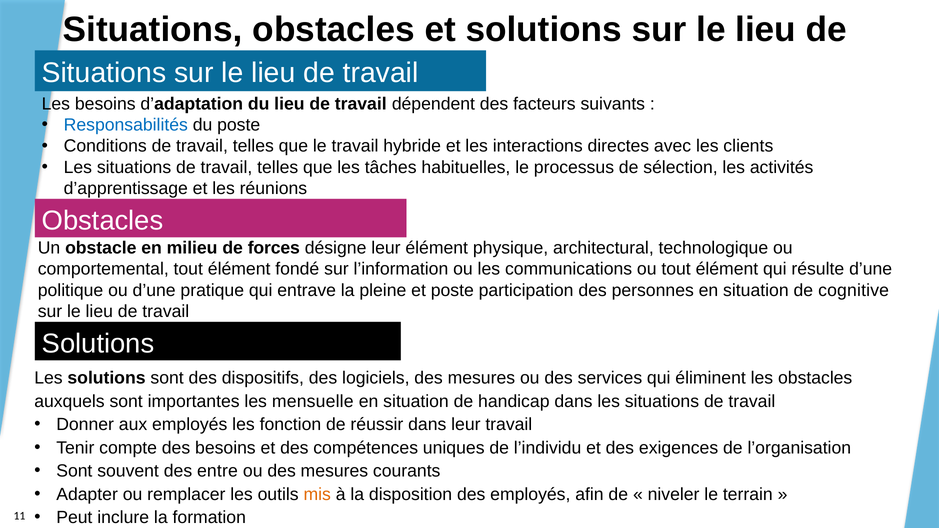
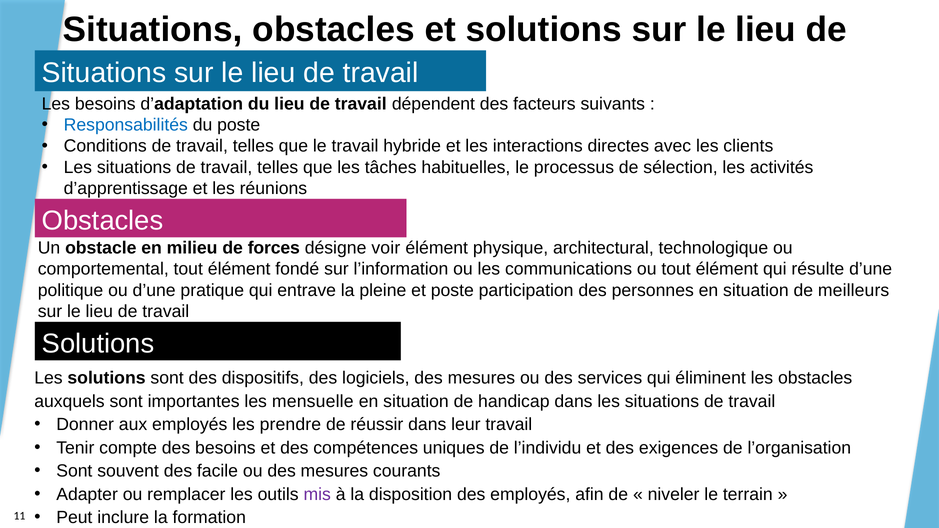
désigne leur: leur -> voir
cognitive: cognitive -> meilleurs
fonction: fonction -> prendre
entre: entre -> facile
mis colour: orange -> purple
